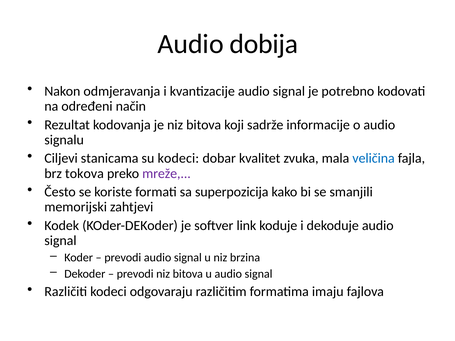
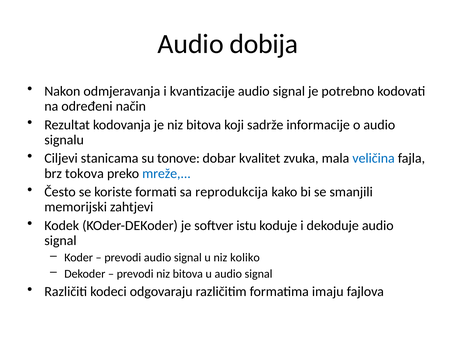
su kodeci: kodeci -> tonove
mreže colour: purple -> blue
superpozicija: superpozicija -> reprodukcija
link: link -> istu
brzina: brzina -> koliko
